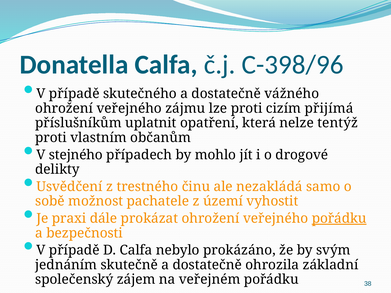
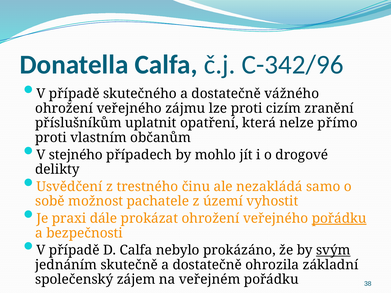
C-398/96: C-398/96 -> C-342/96
přijímá: přijímá -> zranění
tentýž: tentýž -> přímo
svým underline: none -> present
